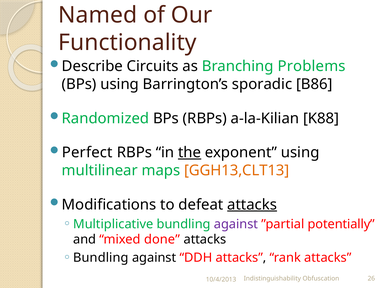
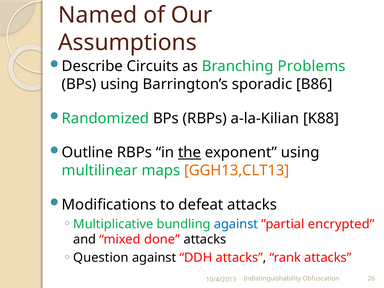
Functionality: Functionality -> Assumptions
Perfect: Perfect -> Outline
attacks at (252, 205) underline: present -> none
against at (236, 224) colour: purple -> blue
potentially: potentially -> encrypted
Bundling at (101, 258): Bundling -> Question
